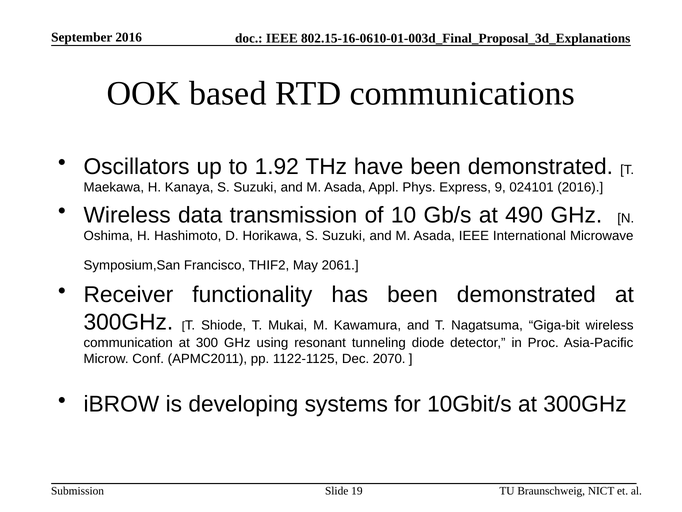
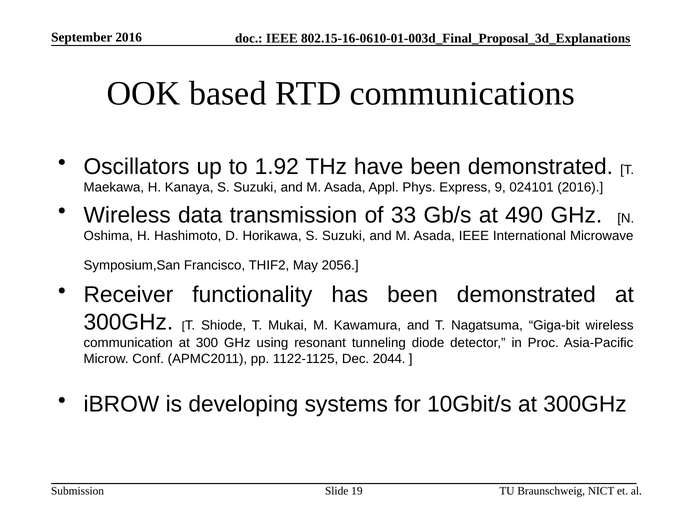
10: 10 -> 33
2061: 2061 -> 2056
2070: 2070 -> 2044
